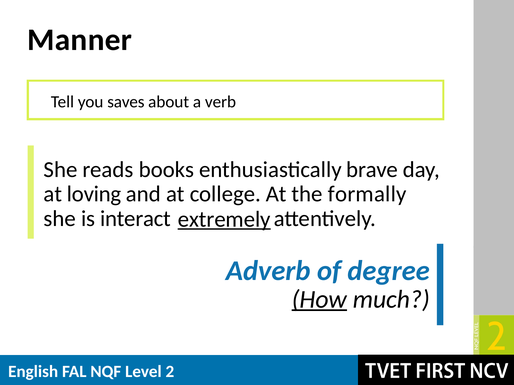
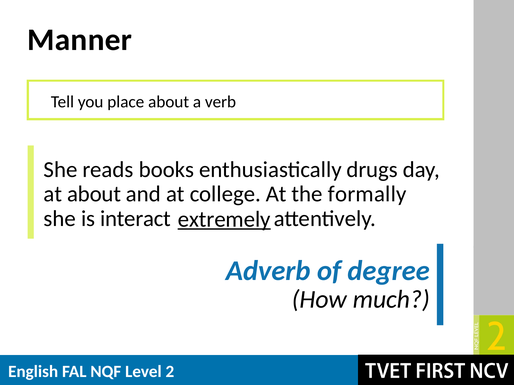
saves: saves -> place
brave: brave -> drugs
at loving: loving -> about
How underline: present -> none
